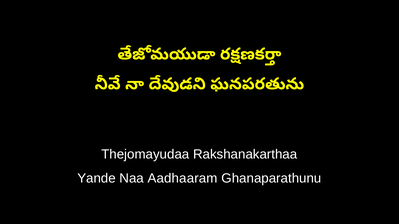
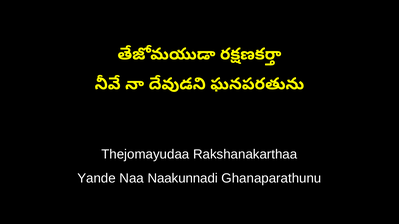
Aadhaaram: Aadhaaram -> Naakunnadi
